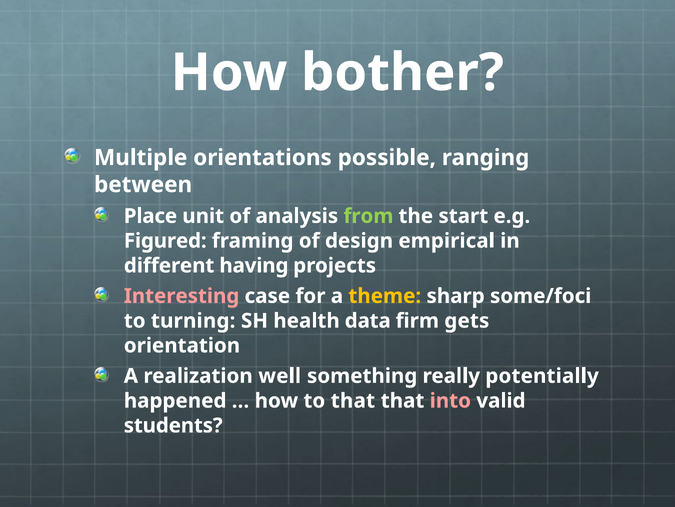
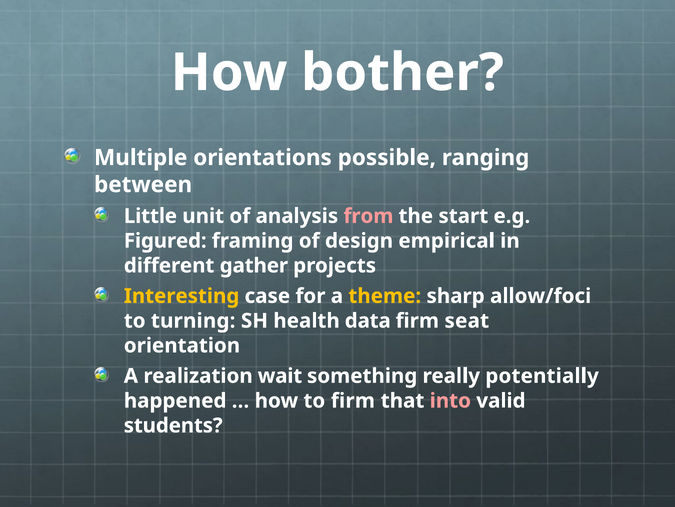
Place: Place -> Little
from colour: light green -> pink
having: having -> gather
Interesting colour: pink -> yellow
some/foci: some/foci -> allow/foci
gets: gets -> seat
well: well -> wait
to that: that -> firm
